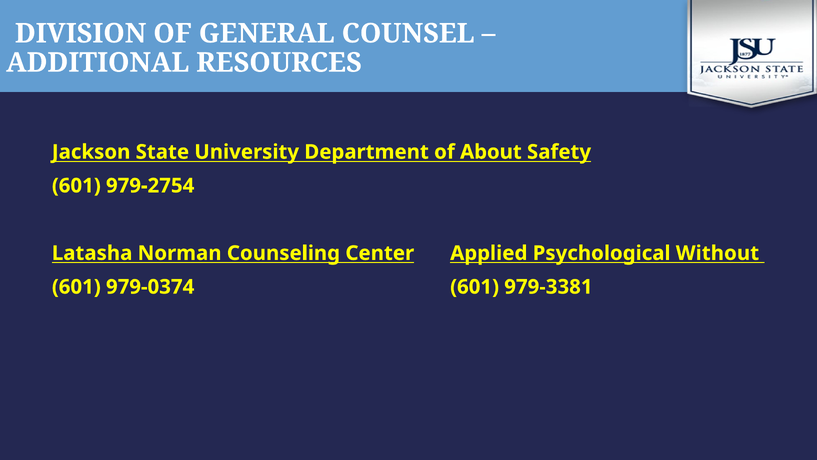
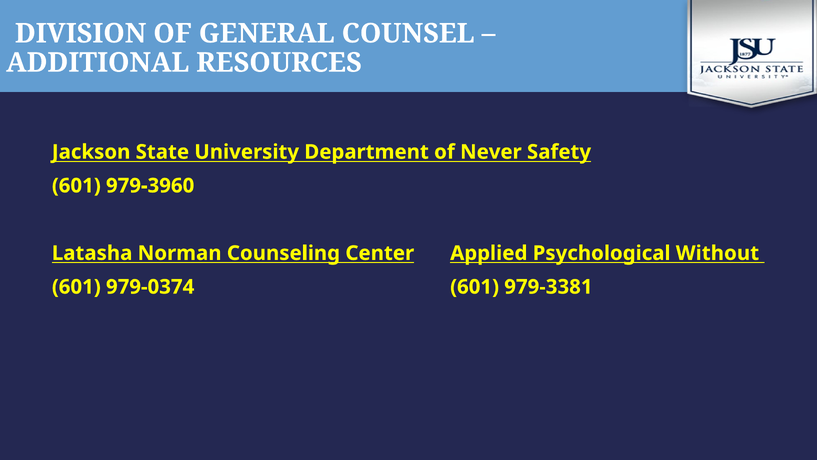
About: About -> Never
979-2754: 979-2754 -> 979-3960
